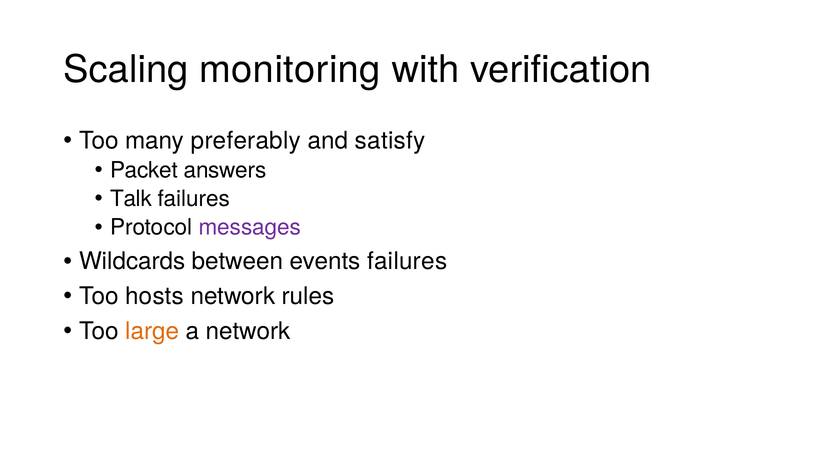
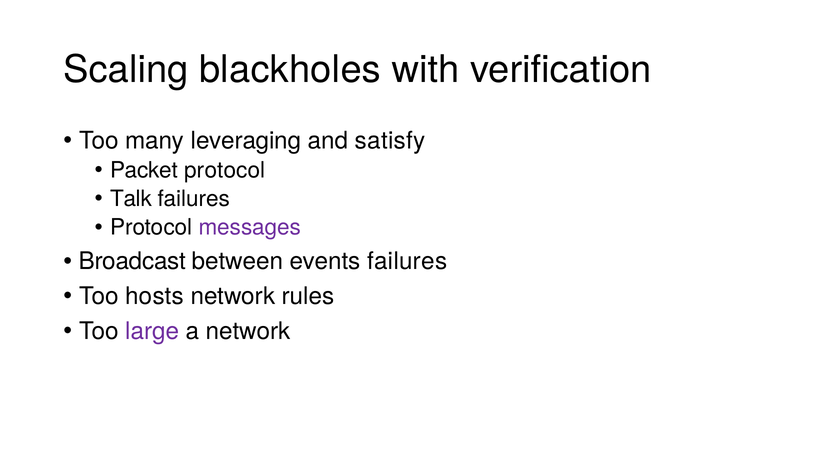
monitoring: monitoring -> blackholes
preferably: preferably -> leveraging
Packet answers: answers -> protocol
Wildcards: Wildcards -> Broadcast
large colour: orange -> purple
